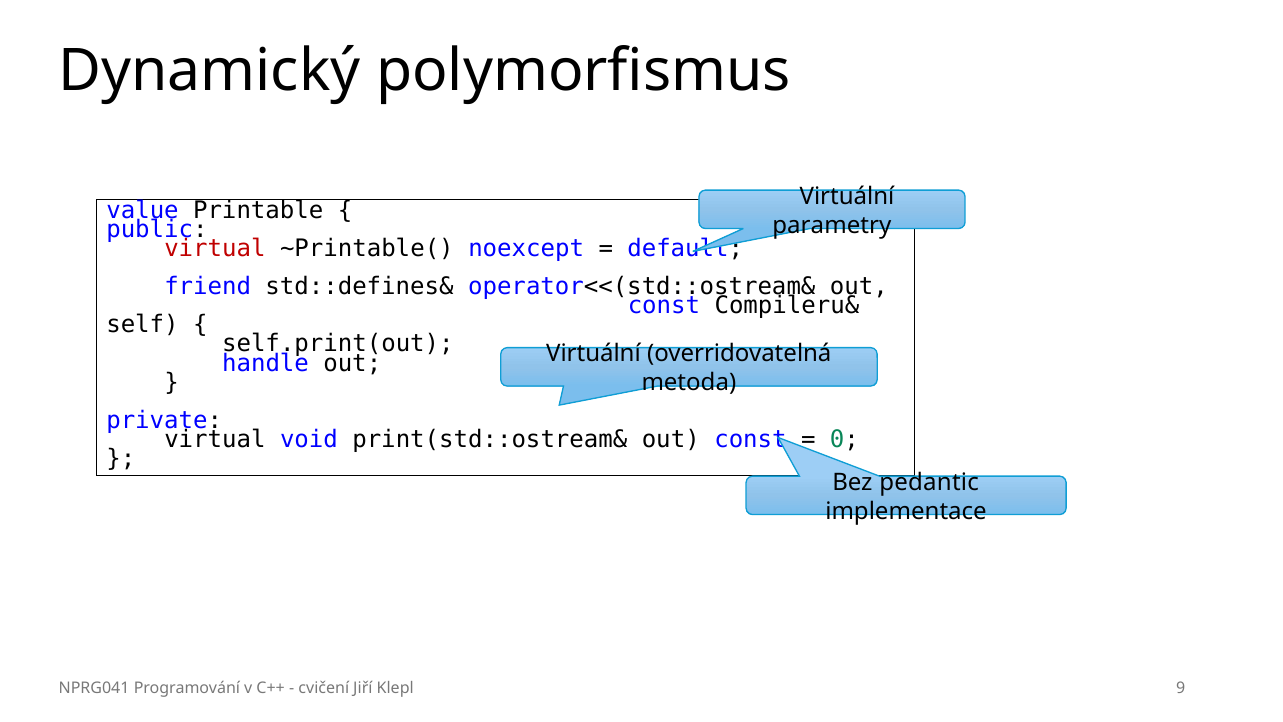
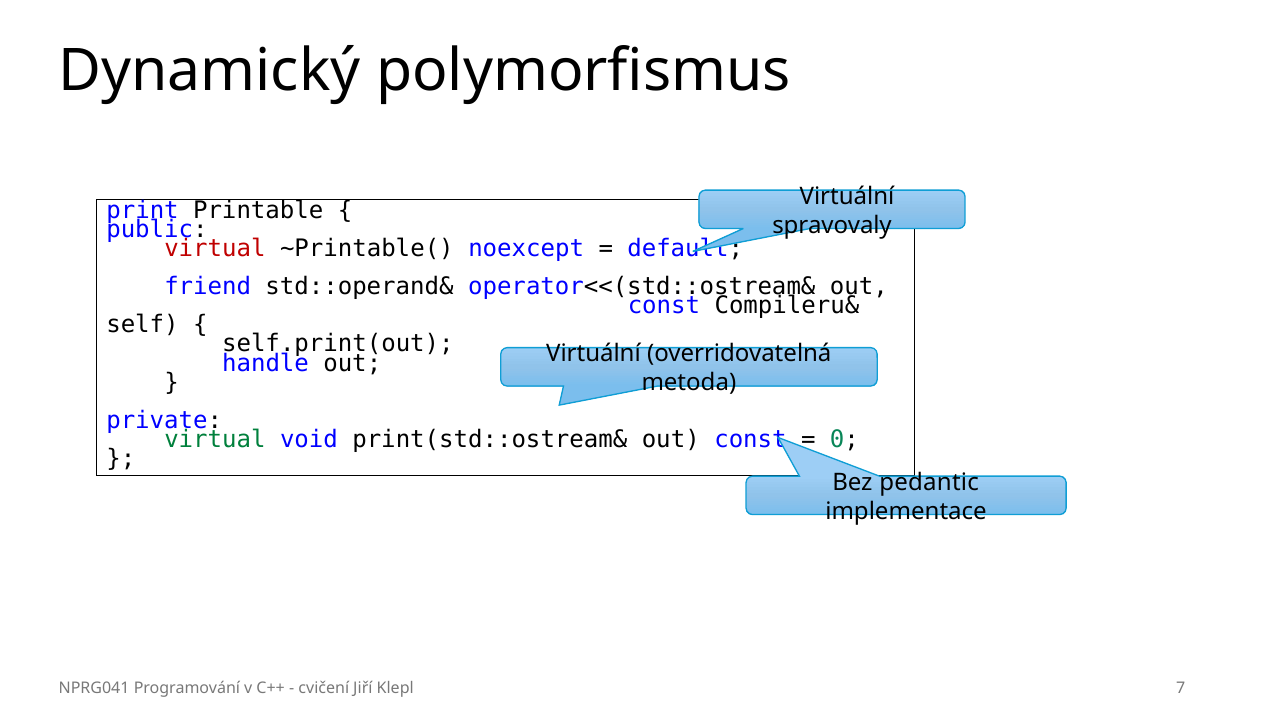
value: value -> print
parametry: parametry -> spravovaly
std::defines&: std::defines& -> std::operand&
virtual at (215, 439) colour: black -> green
9: 9 -> 7
